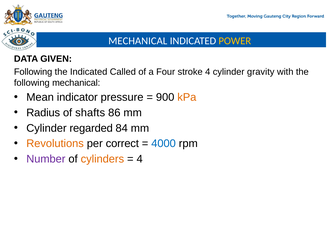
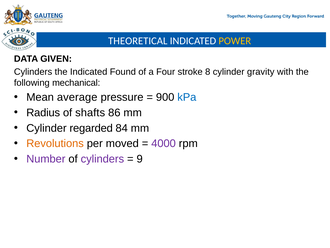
MECHANICAL at (138, 41): MECHANICAL -> THEORETICAL
Following at (33, 72): Following -> Cylinders
Called: Called -> Found
stroke 4: 4 -> 8
indicator: indicator -> average
kPa colour: orange -> blue
correct: correct -> moved
4000 colour: blue -> purple
cylinders at (102, 159) colour: orange -> purple
4 at (140, 159): 4 -> 9
